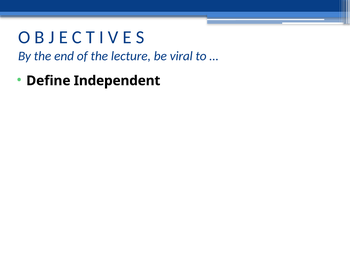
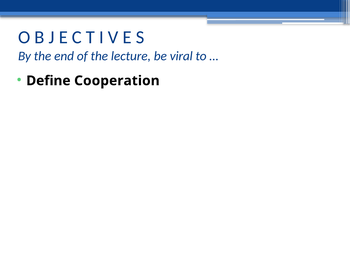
Independent: Independent -> Cooperation
